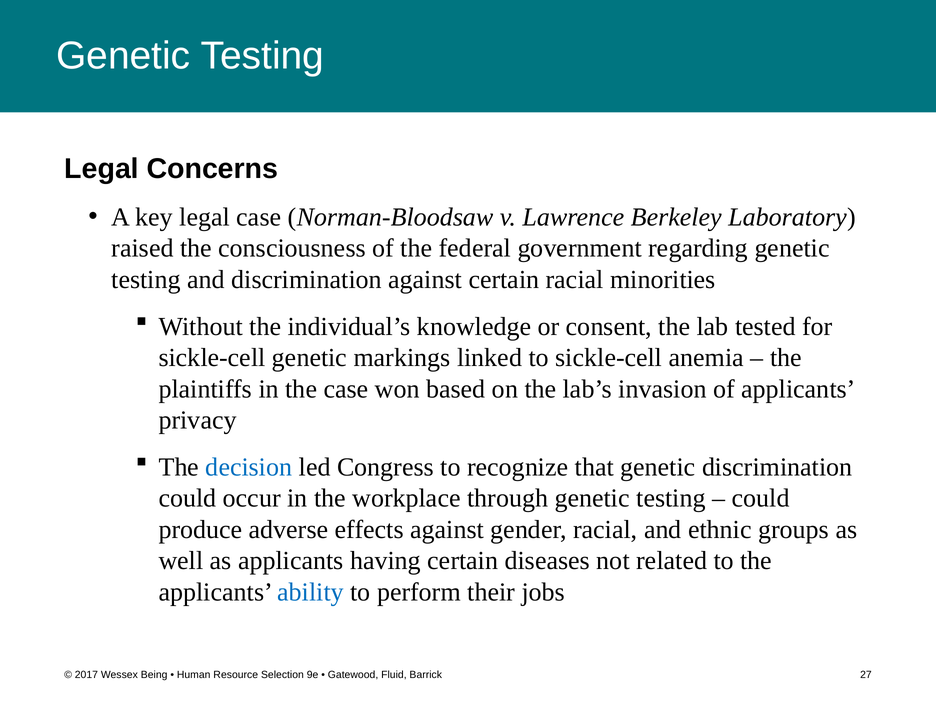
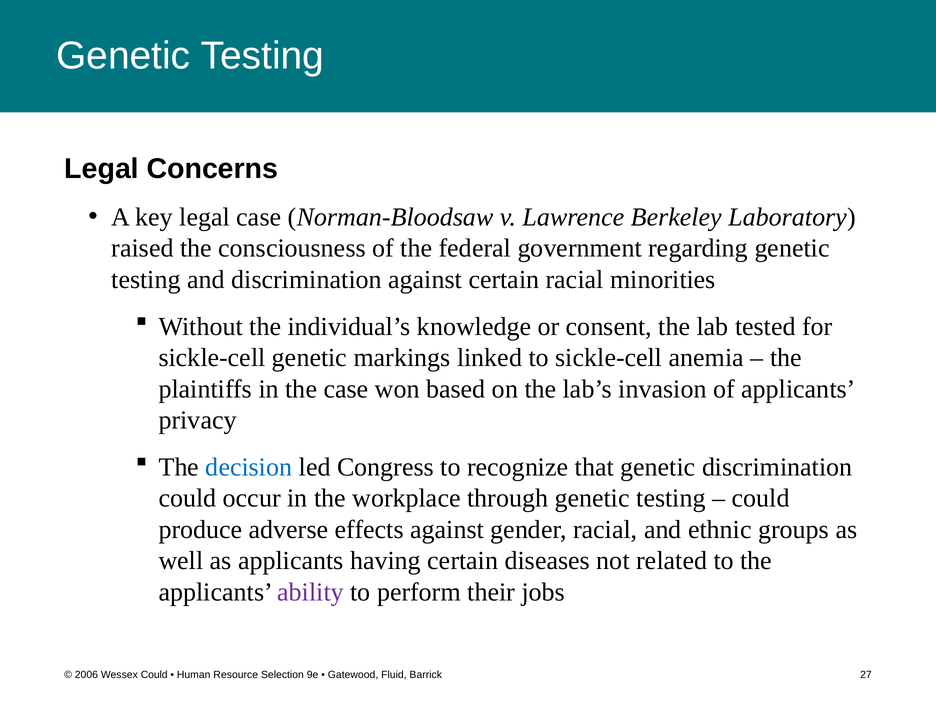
ability colour: blue -> purple
2017: 2017 -> 2006
Wessex Being: Being -> Could
